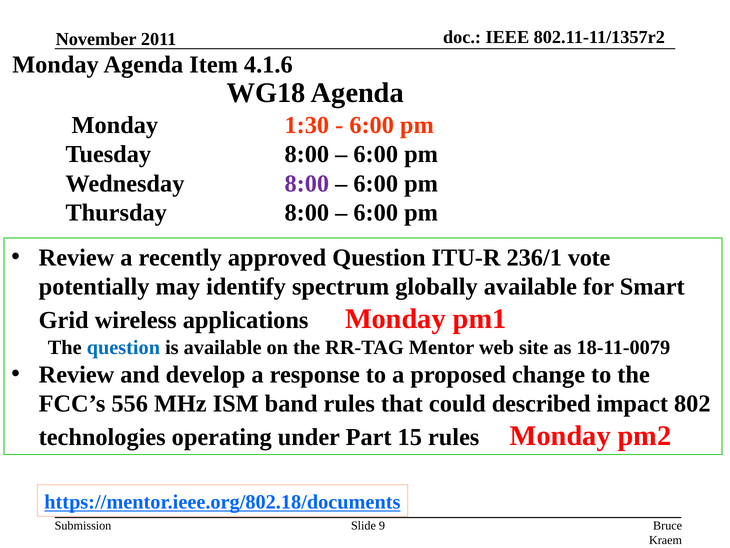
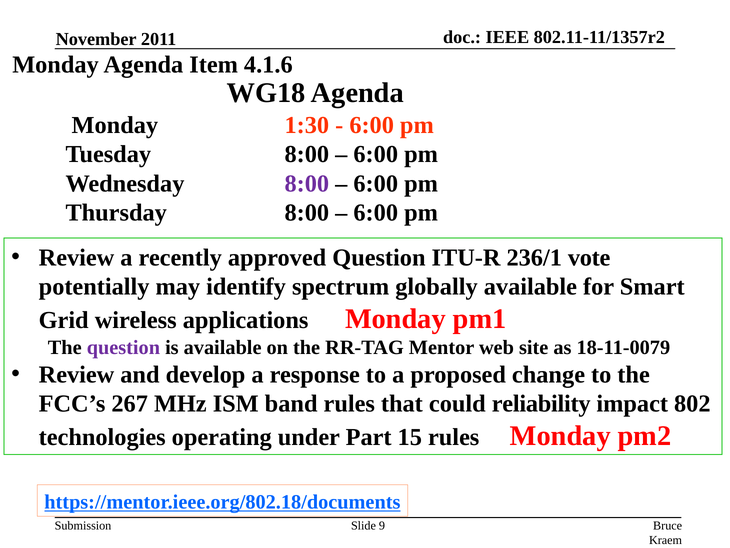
question at (123, 347) colour: blue -> purple
556: 556 -> 267
described: described -> reliability
